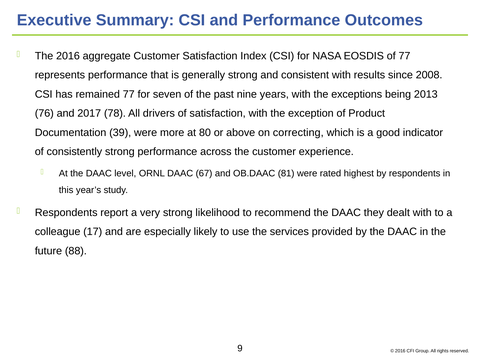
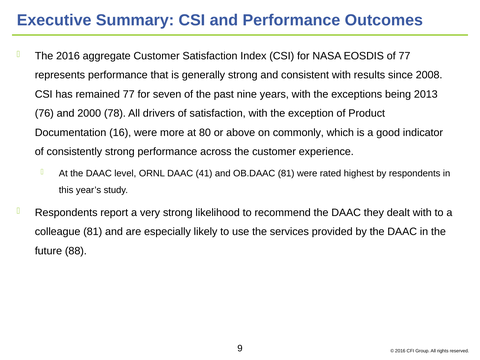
2017: 2017 -> 2000
39: 39 -> 16
correcting: correcting -> commonly
67: 67 -> 41
colleague 17: 17 -> 81
